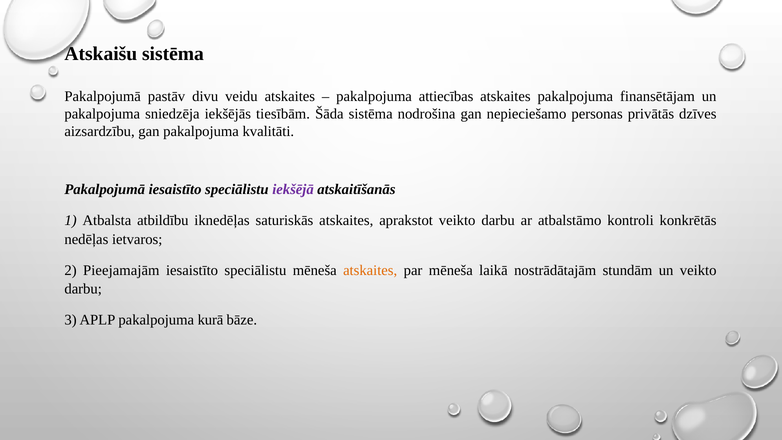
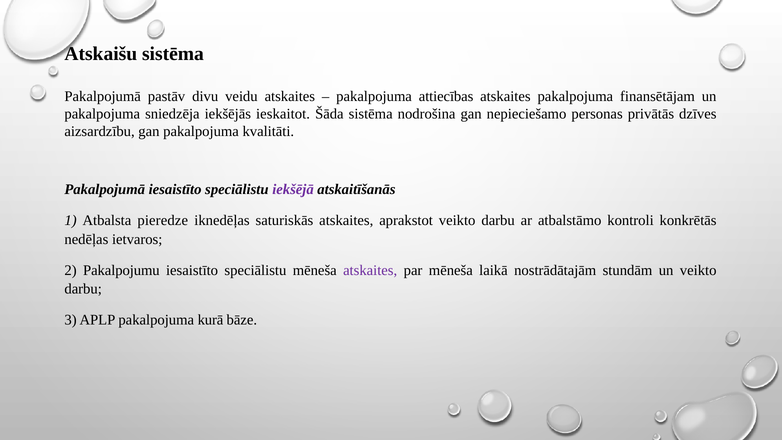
tiesībām: tiesībām -> ieskaitot
atbildību: atbildību -> pieredze
Pieejamajām: Pieejamajām -> Pakalpojumu
atskaites at (370, 270) colour: orange -> purple
